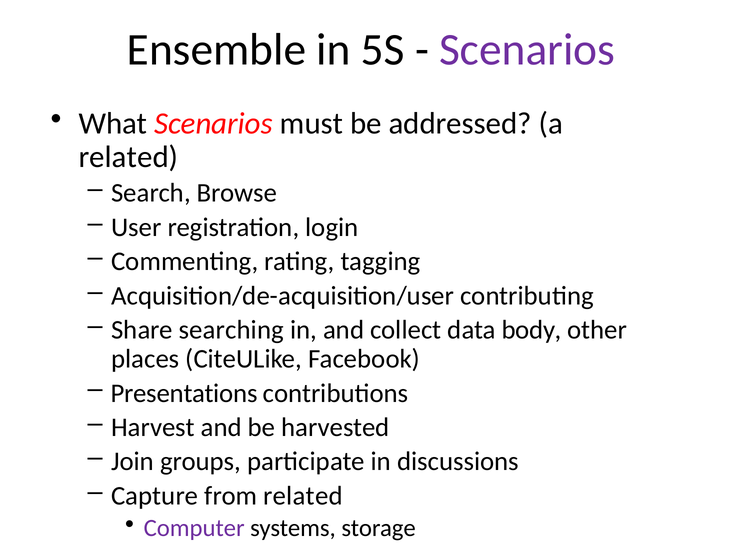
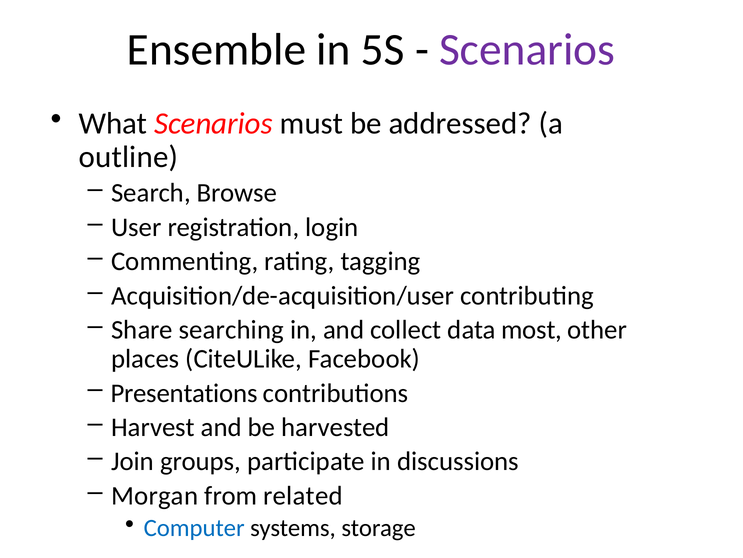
related at (128, 157): related -> outline
body: body -> most
Capture: Capture -> Morgan
Computer colour: purple -> blue
